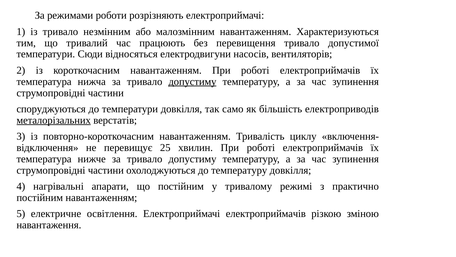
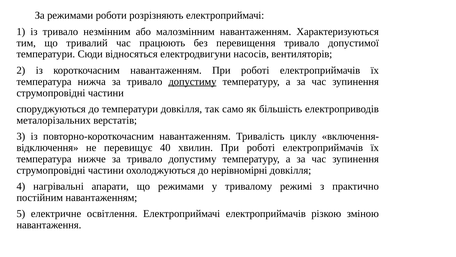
металорізальних underline: present -> none
25: 25 -> 40
до температуру: температуру -> нерівномірні
що постійним: постійним -> режимами
